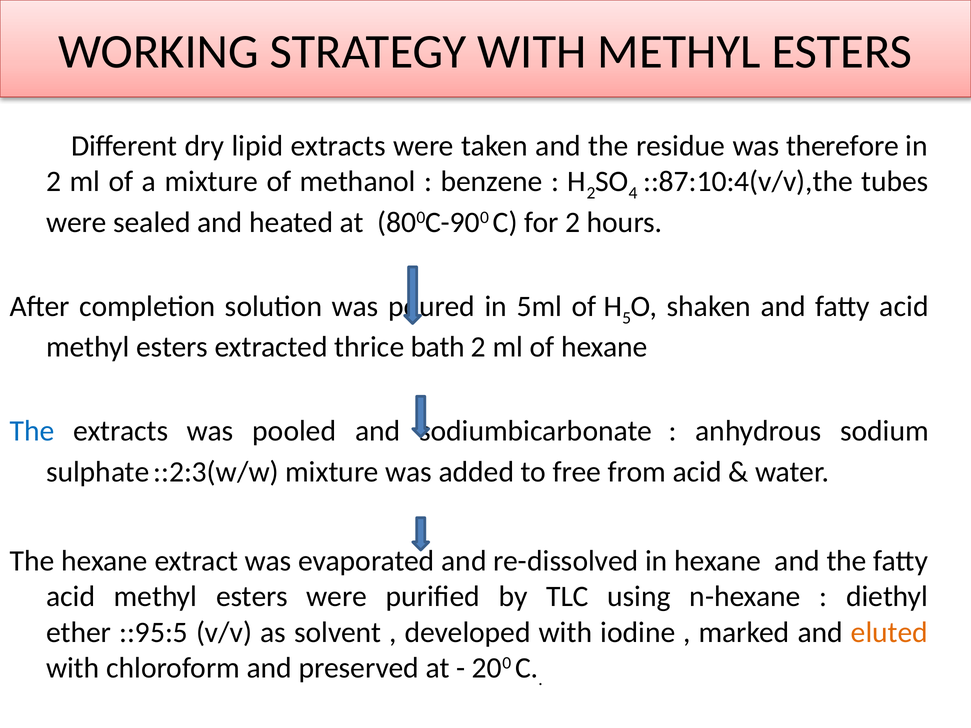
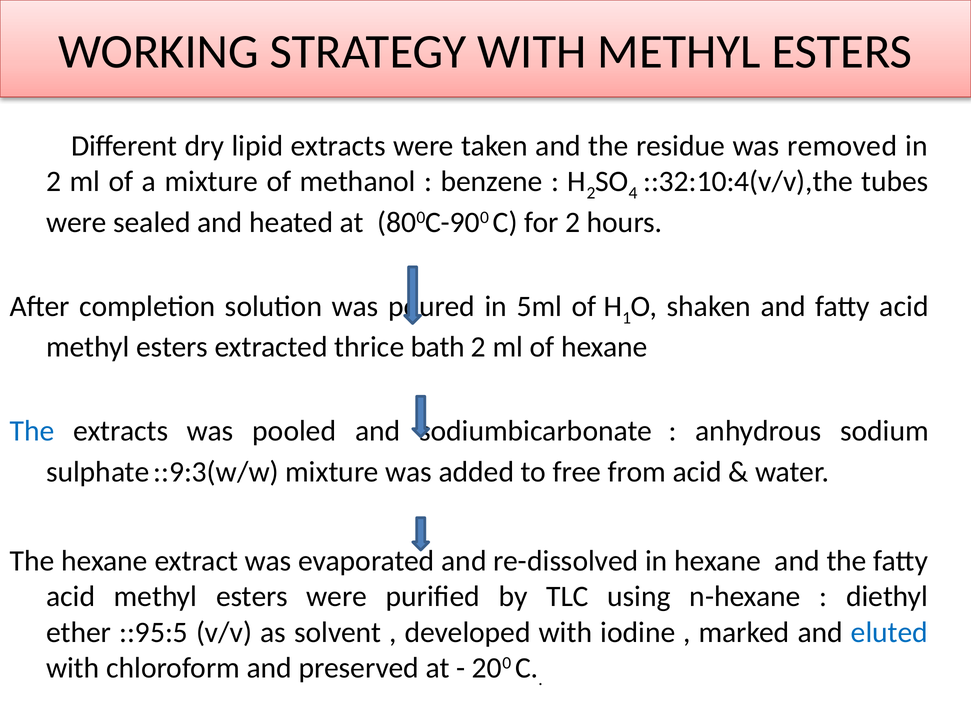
therefore: therefore -> removed
::87:10:4(v/v),the: ::87:10:4(v/v),the -> ::32:10:4(v/v),the
5: 5 -> 1
::2:3(w/w: ::2:3(w/w -> ::9:3(w/w
eluted colour: orange -> blue
